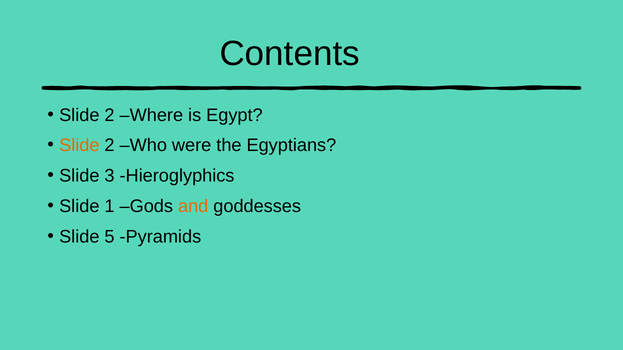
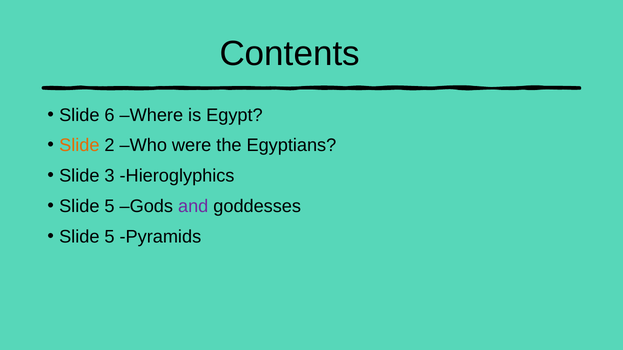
2 at (110, 115): 2 -> 6
1 at (110, 207): 1 -> 5
and colour: orange -> purple
